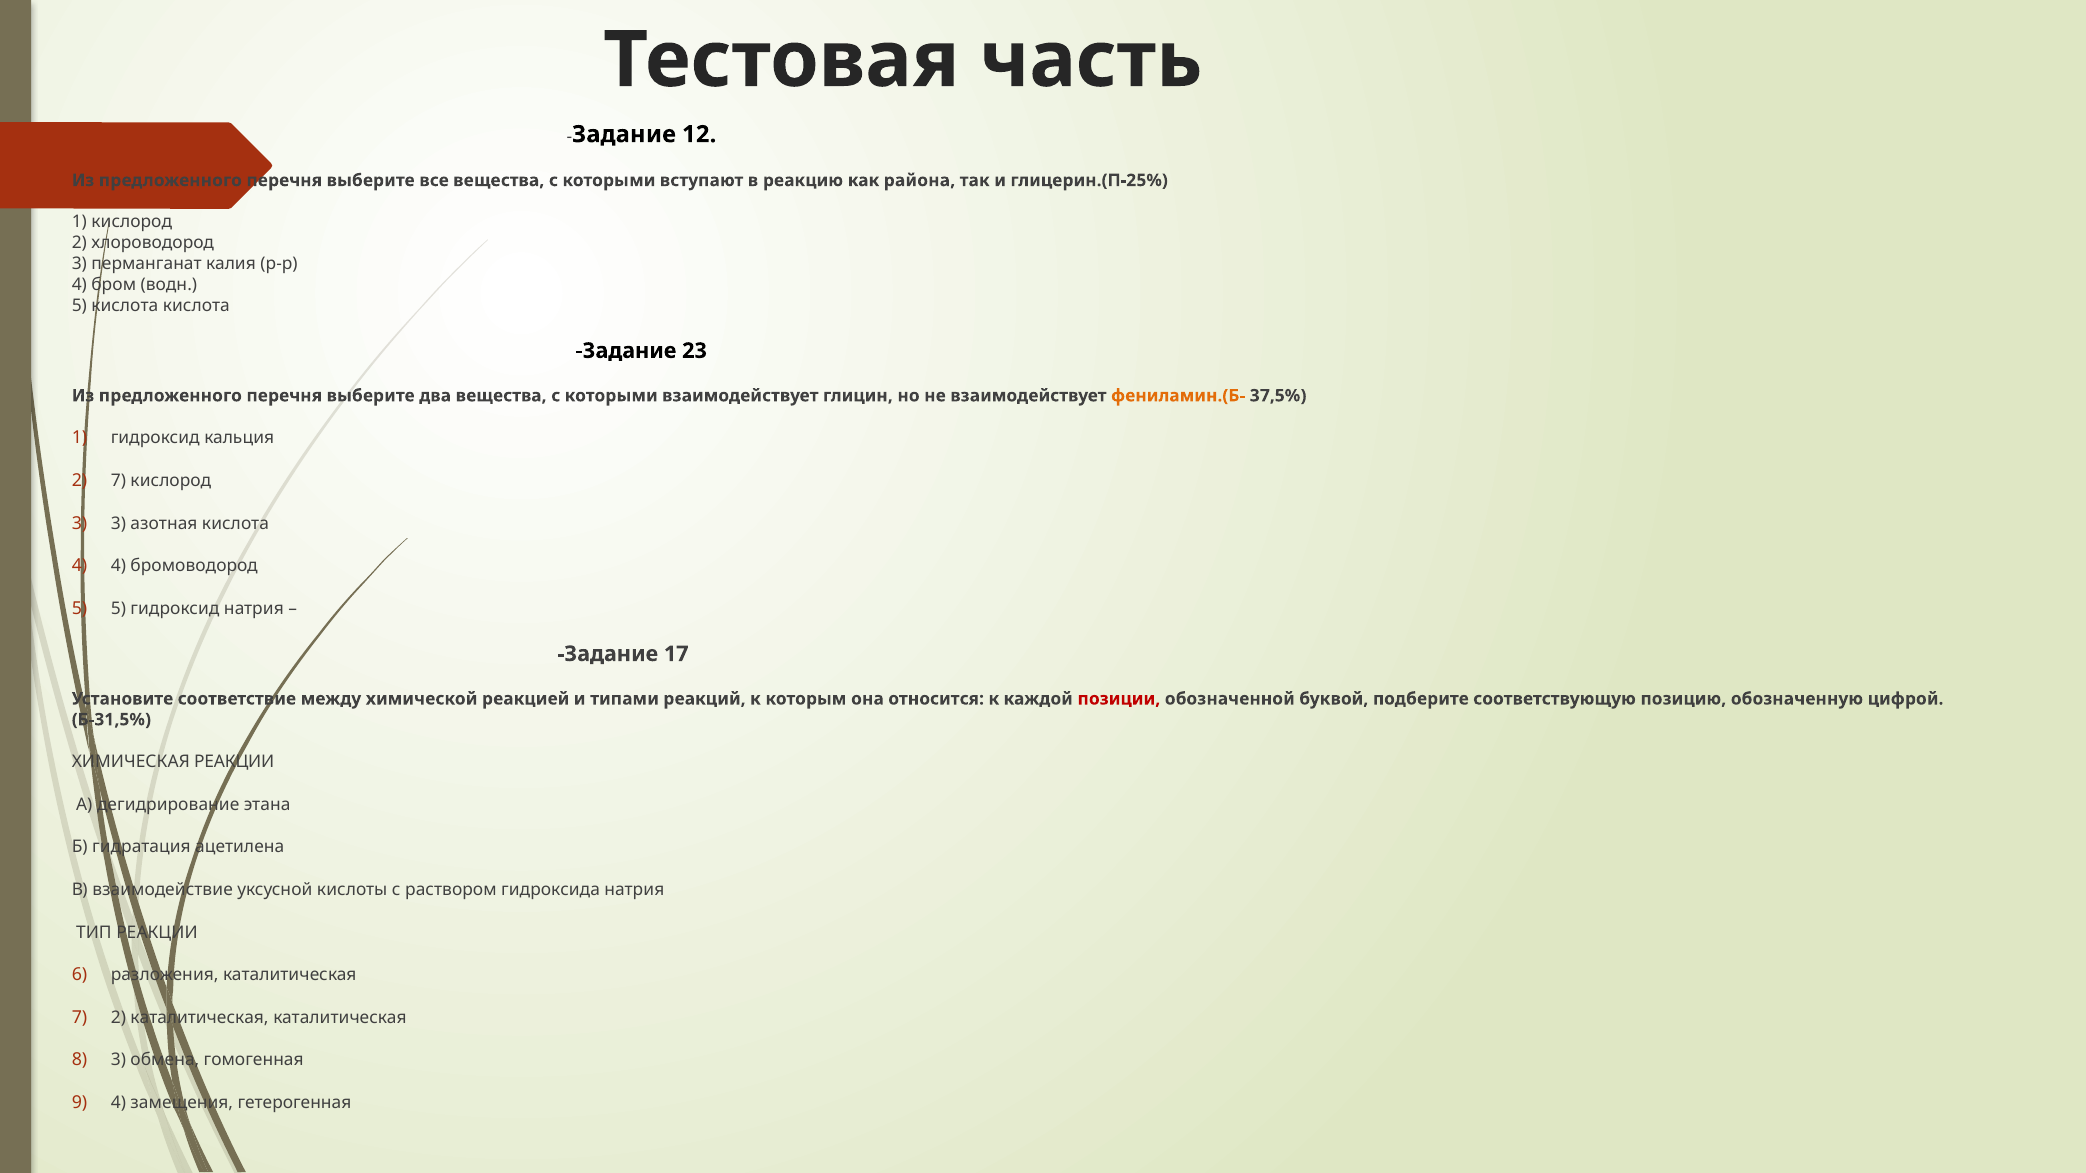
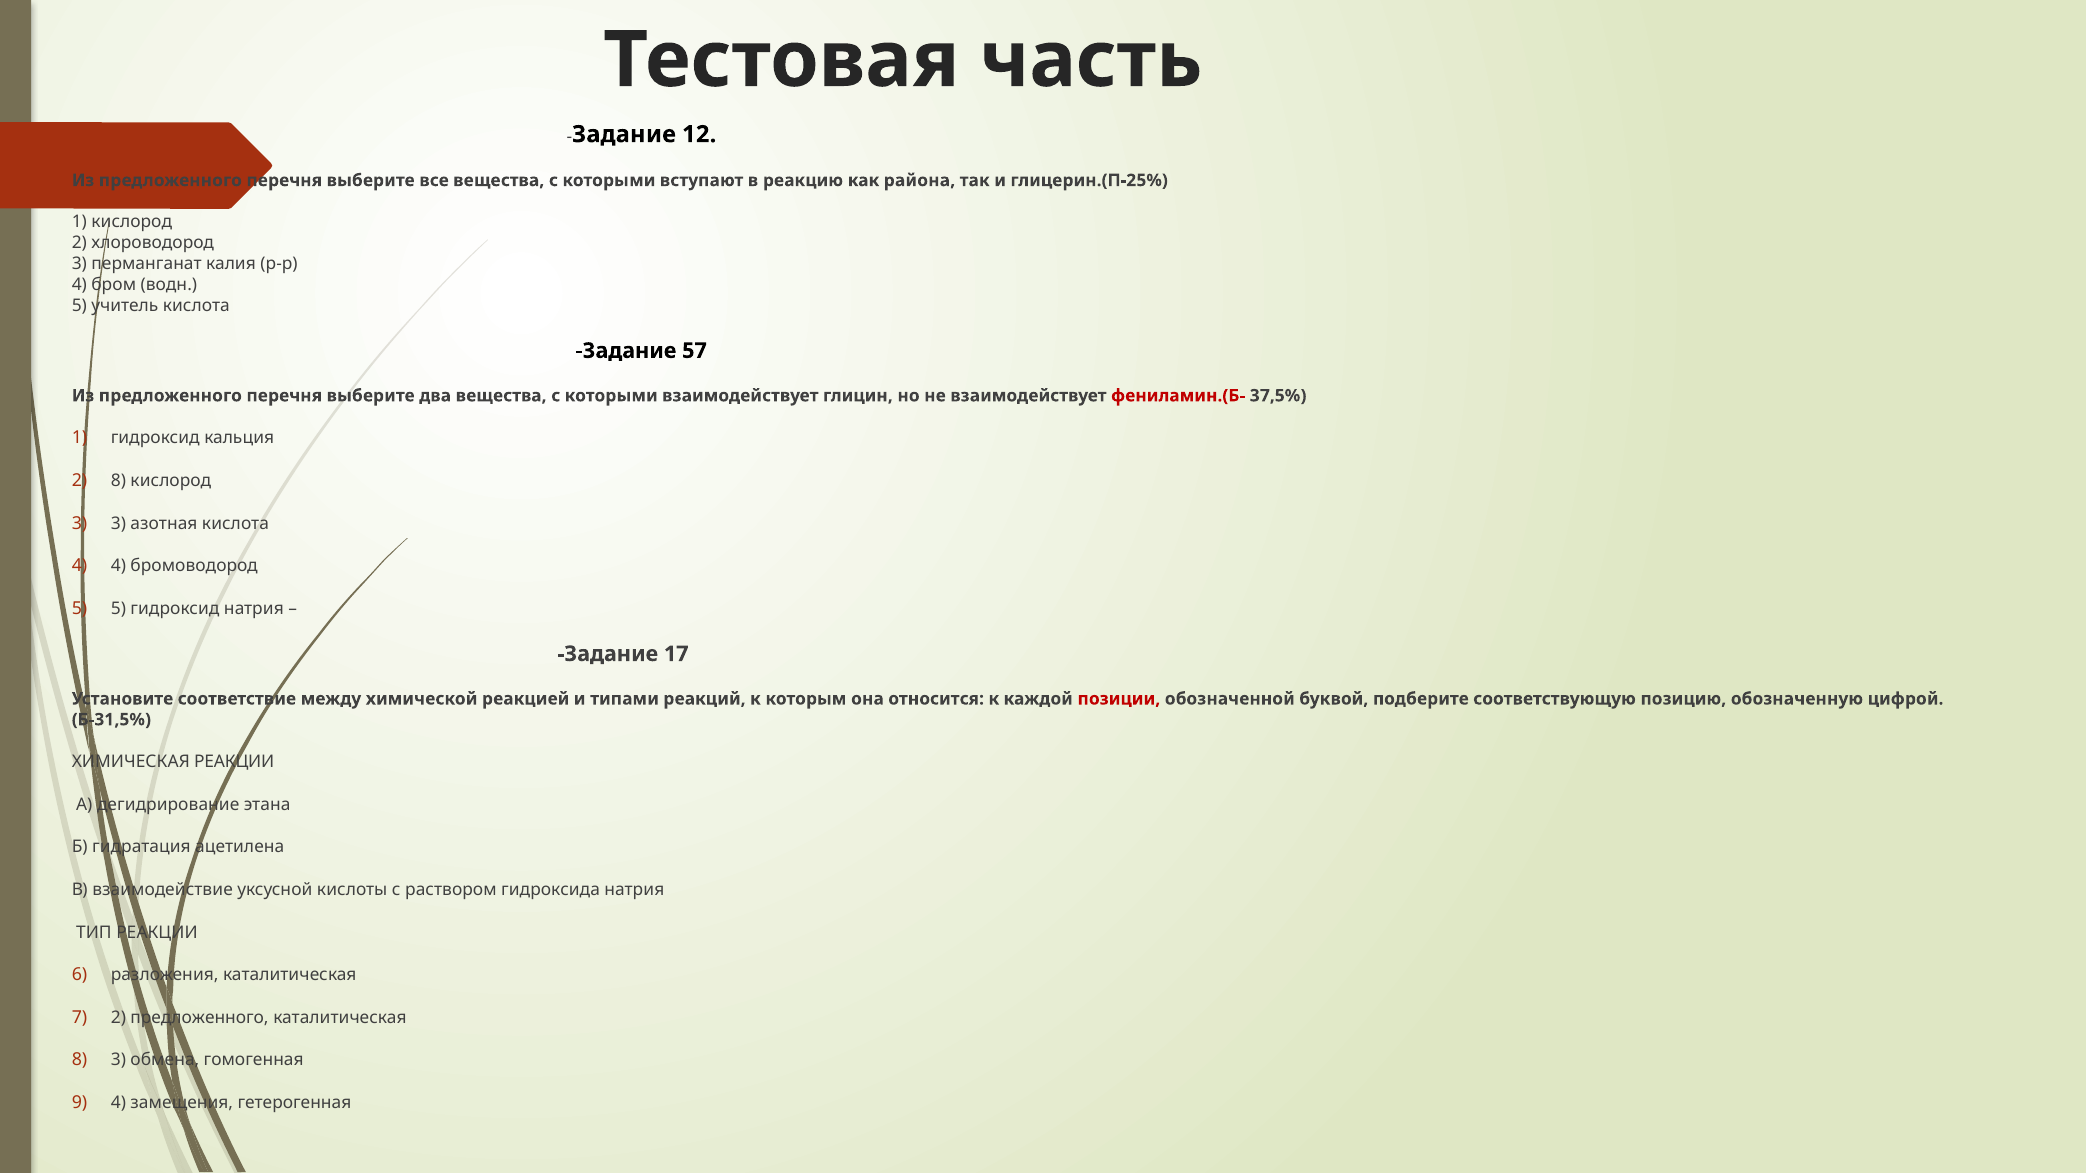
5 кислота: кислота -> учитель
23: 23 -> 57
фениламин.(Б- colour: orange -> red
2 7: 7 -> 8
2 каталитическая: каталитическая -> предложенного
